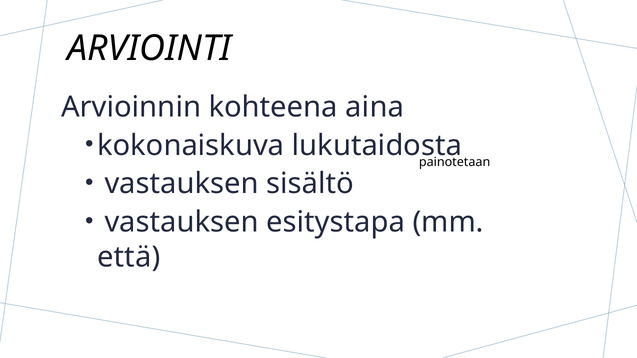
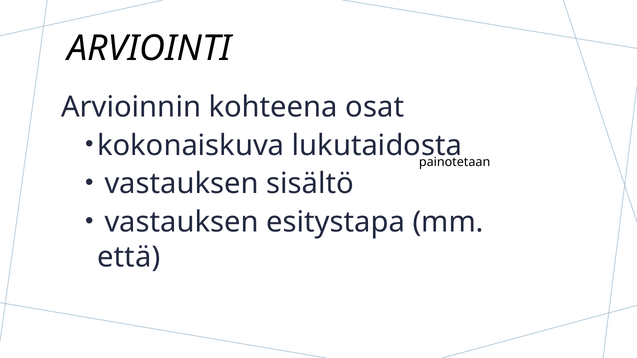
aina: aina -> osat
